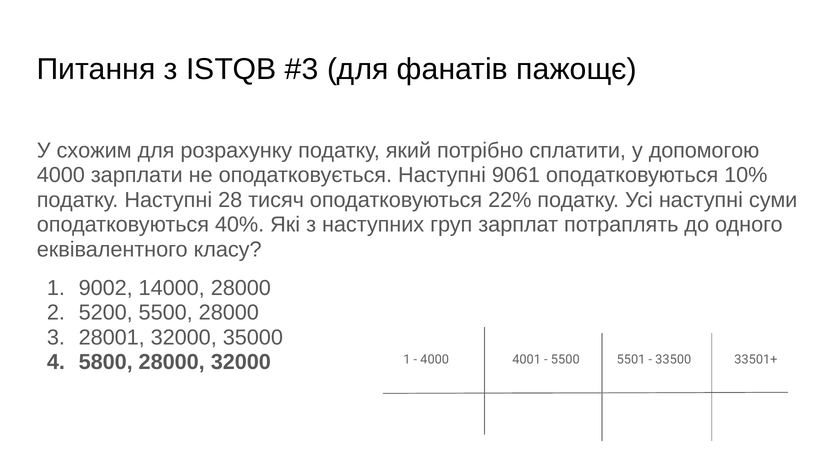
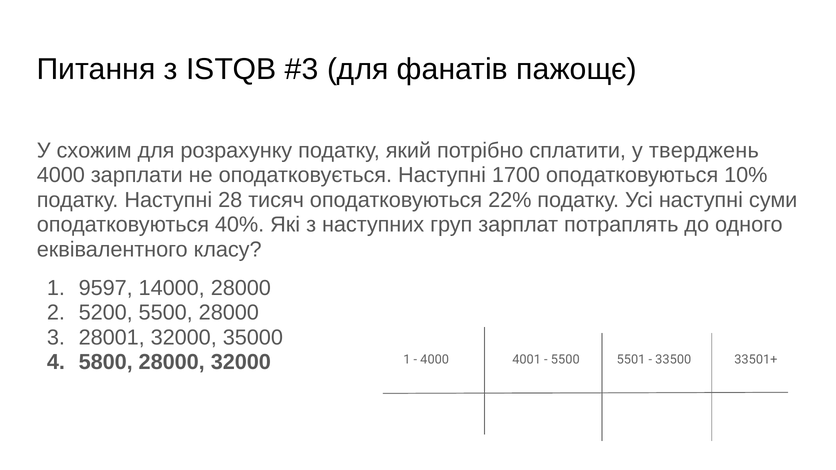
допомогою: допомогою -> тверджень
9061: 9061 -> 1700
9002: 9002 -> 9597
